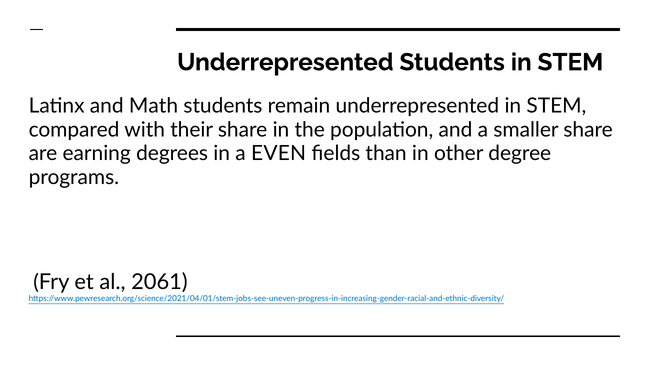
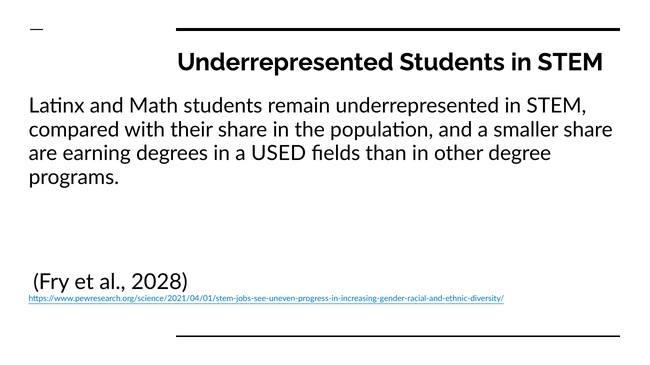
EVEN: EVEN -> USED
2061: 2061 -> 2028
